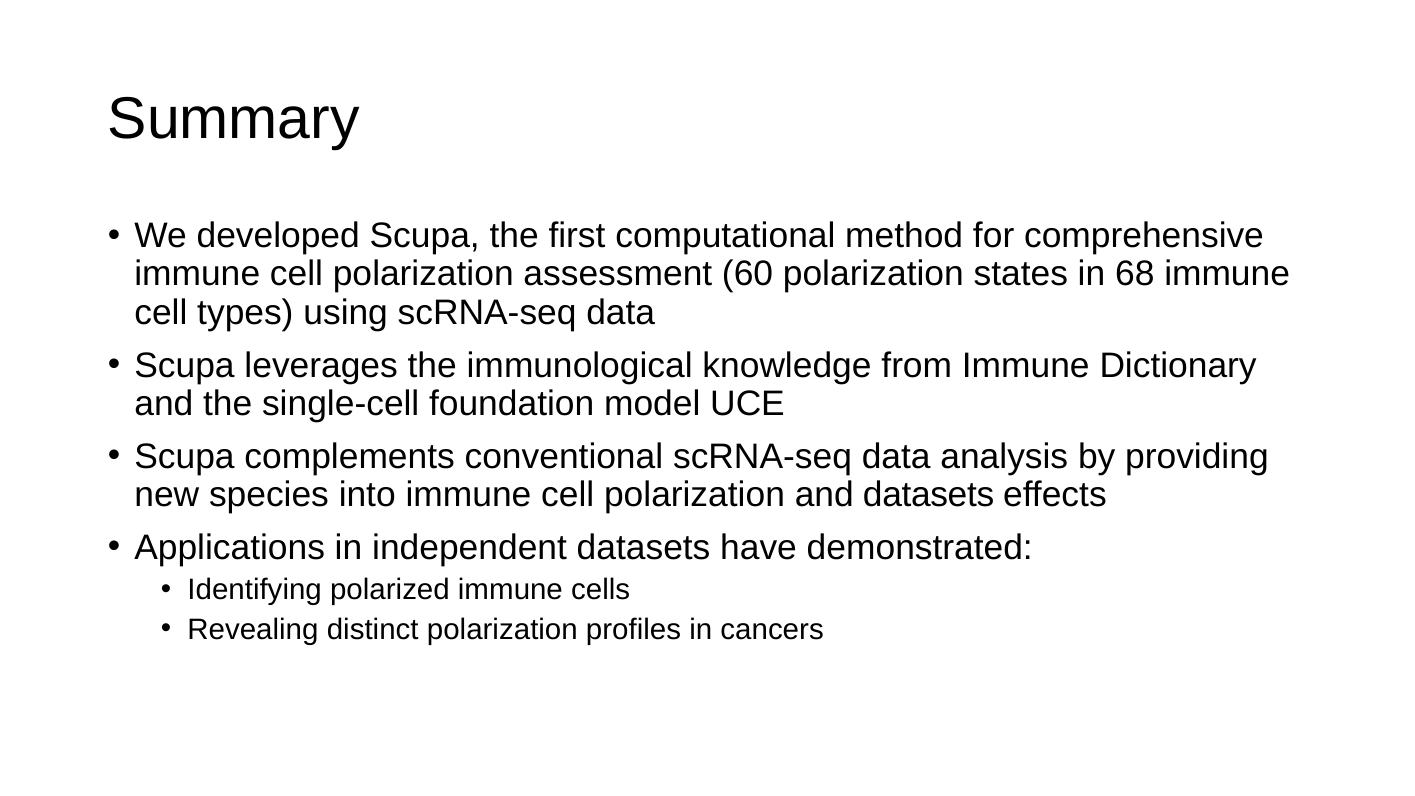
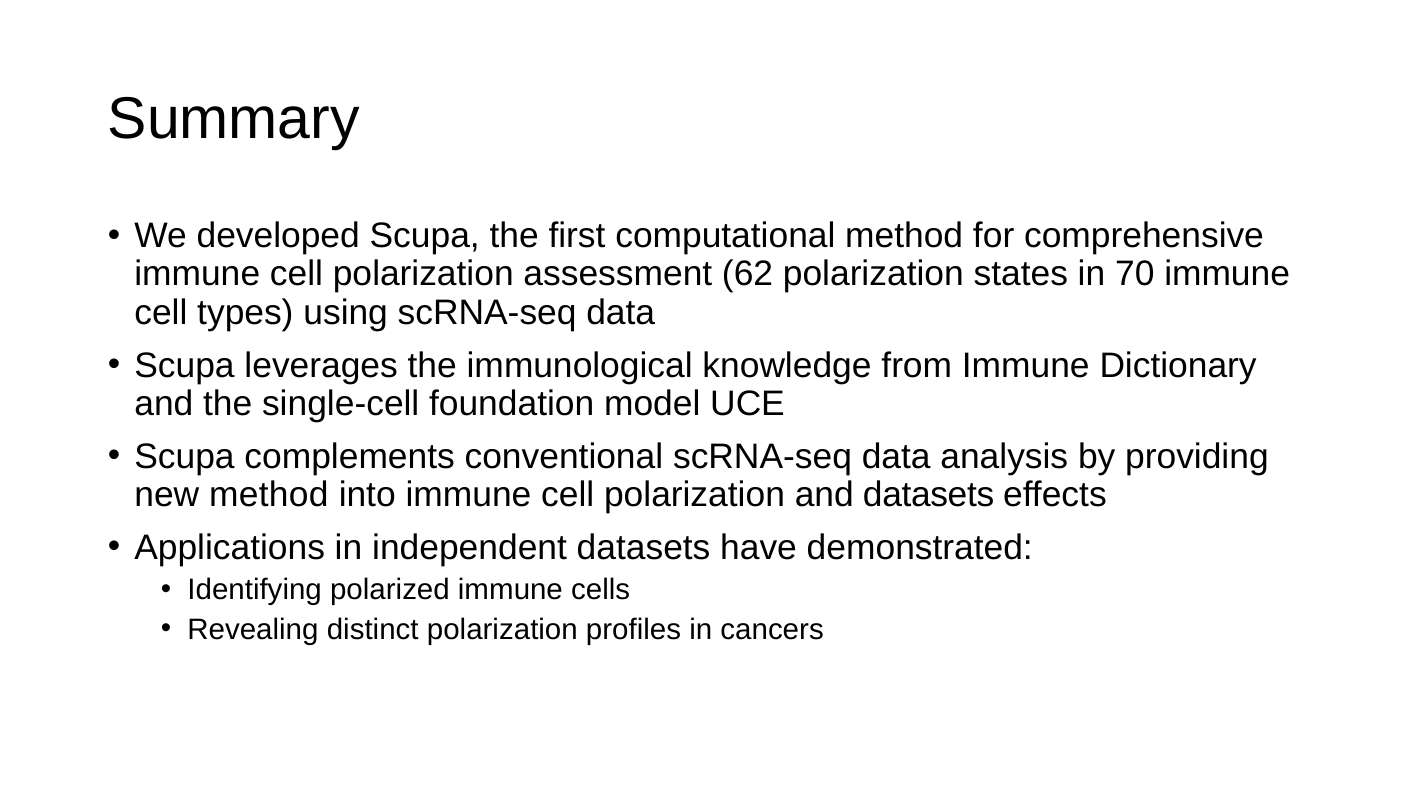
60: 60 -> 62
68: 68 -> 70
new species: species -> method
